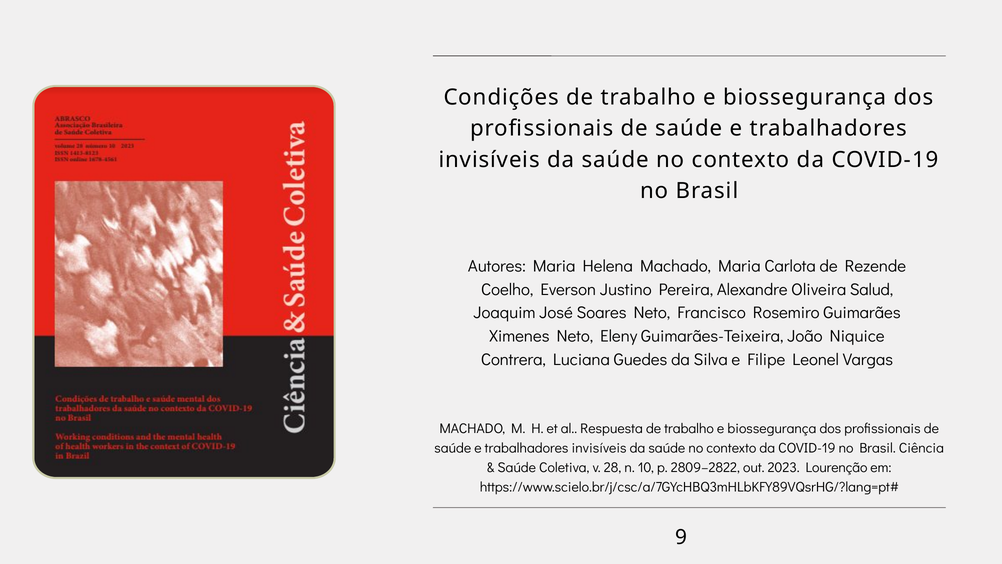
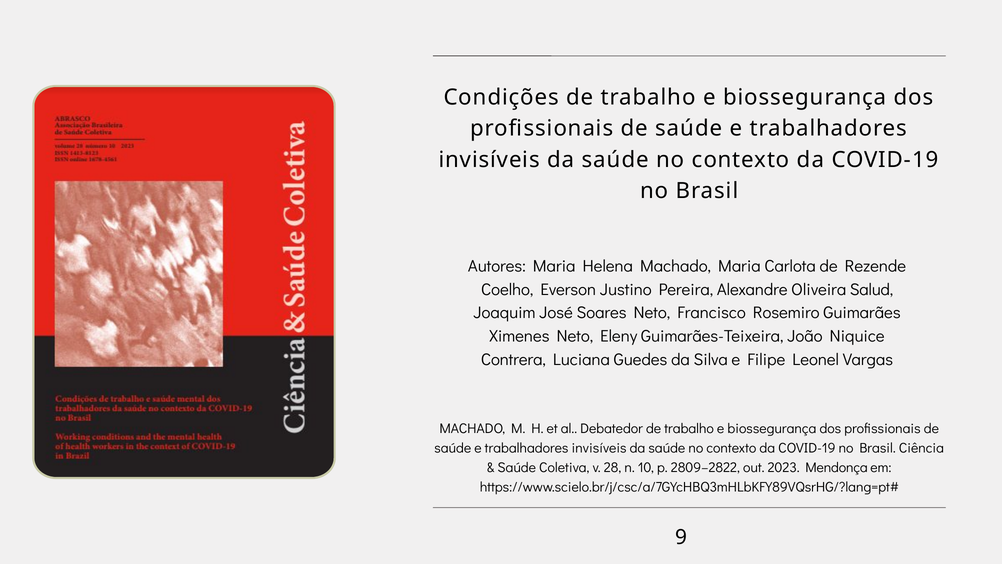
Respuesta: Respuesta -> Debatedor
Lourenção: Lourenção -> Mendonça
